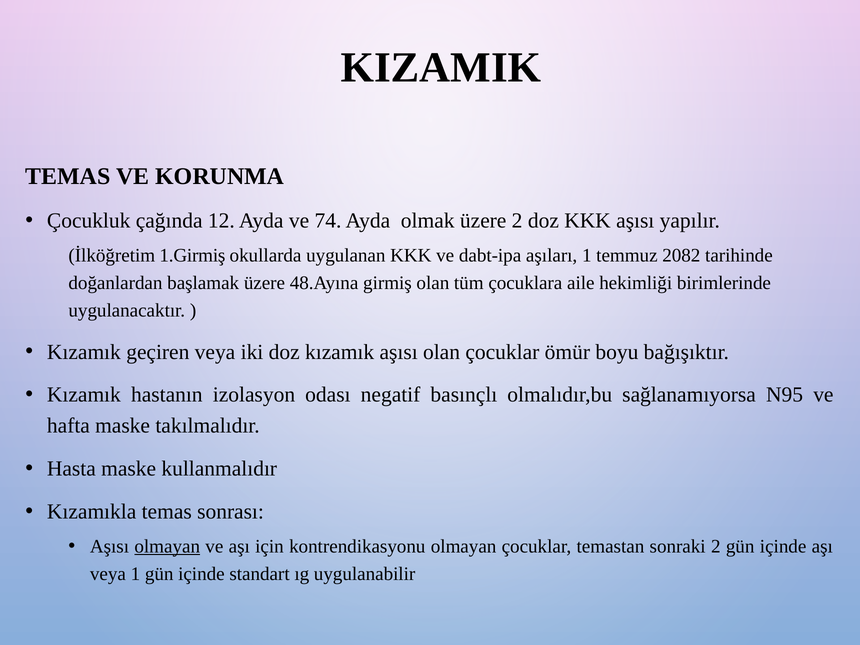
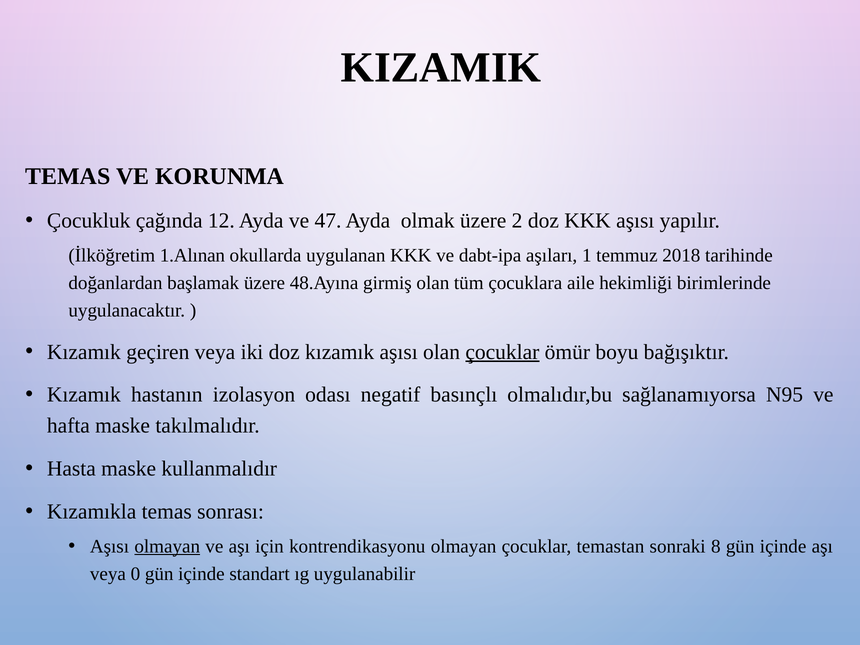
74: 74 -> 47
1.Girmiş: 1.Girmiş -> 1.Alınan
2082: 2082 -> 2018
çocuklar at (502, 352) underline: none -> present
sonraki 2: 2 -> 8
veya 1: 1 -> 0
